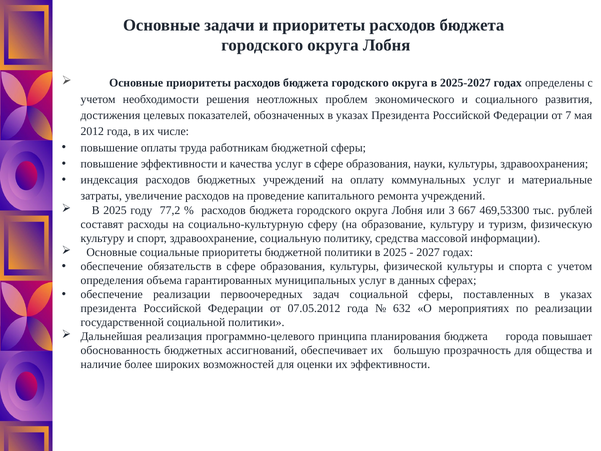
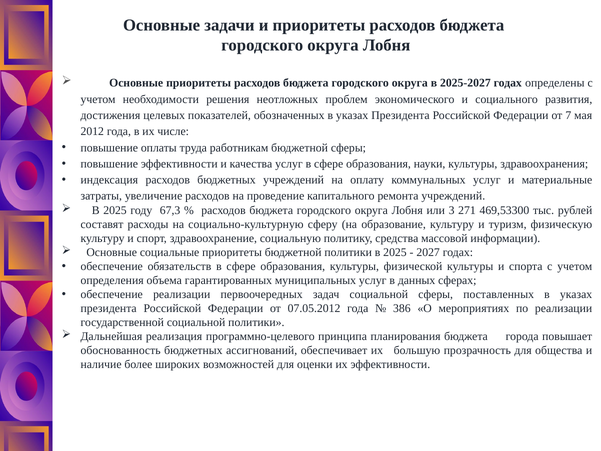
77,2: 77,2 -> 67,3
667: 667 -> 271
632: 632 -> 386
